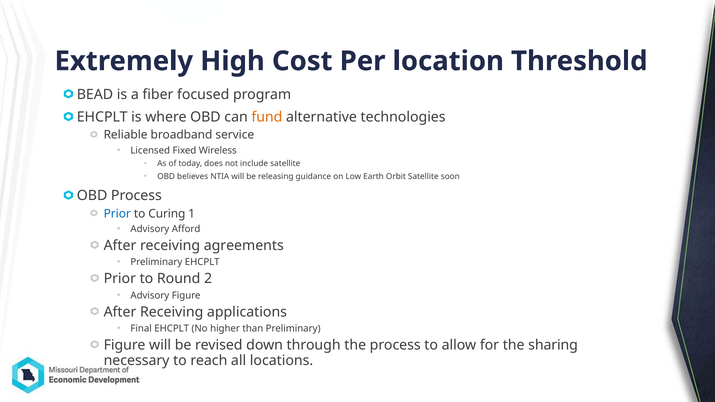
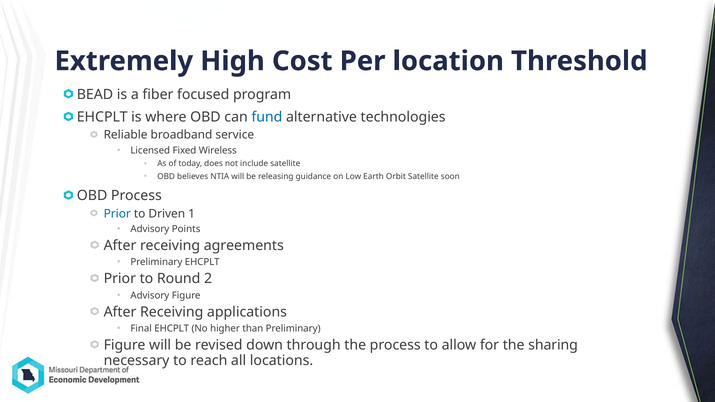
fund colour: orange -> blue
Curing: Curing -> Driven
Afford: Afford -> Points
